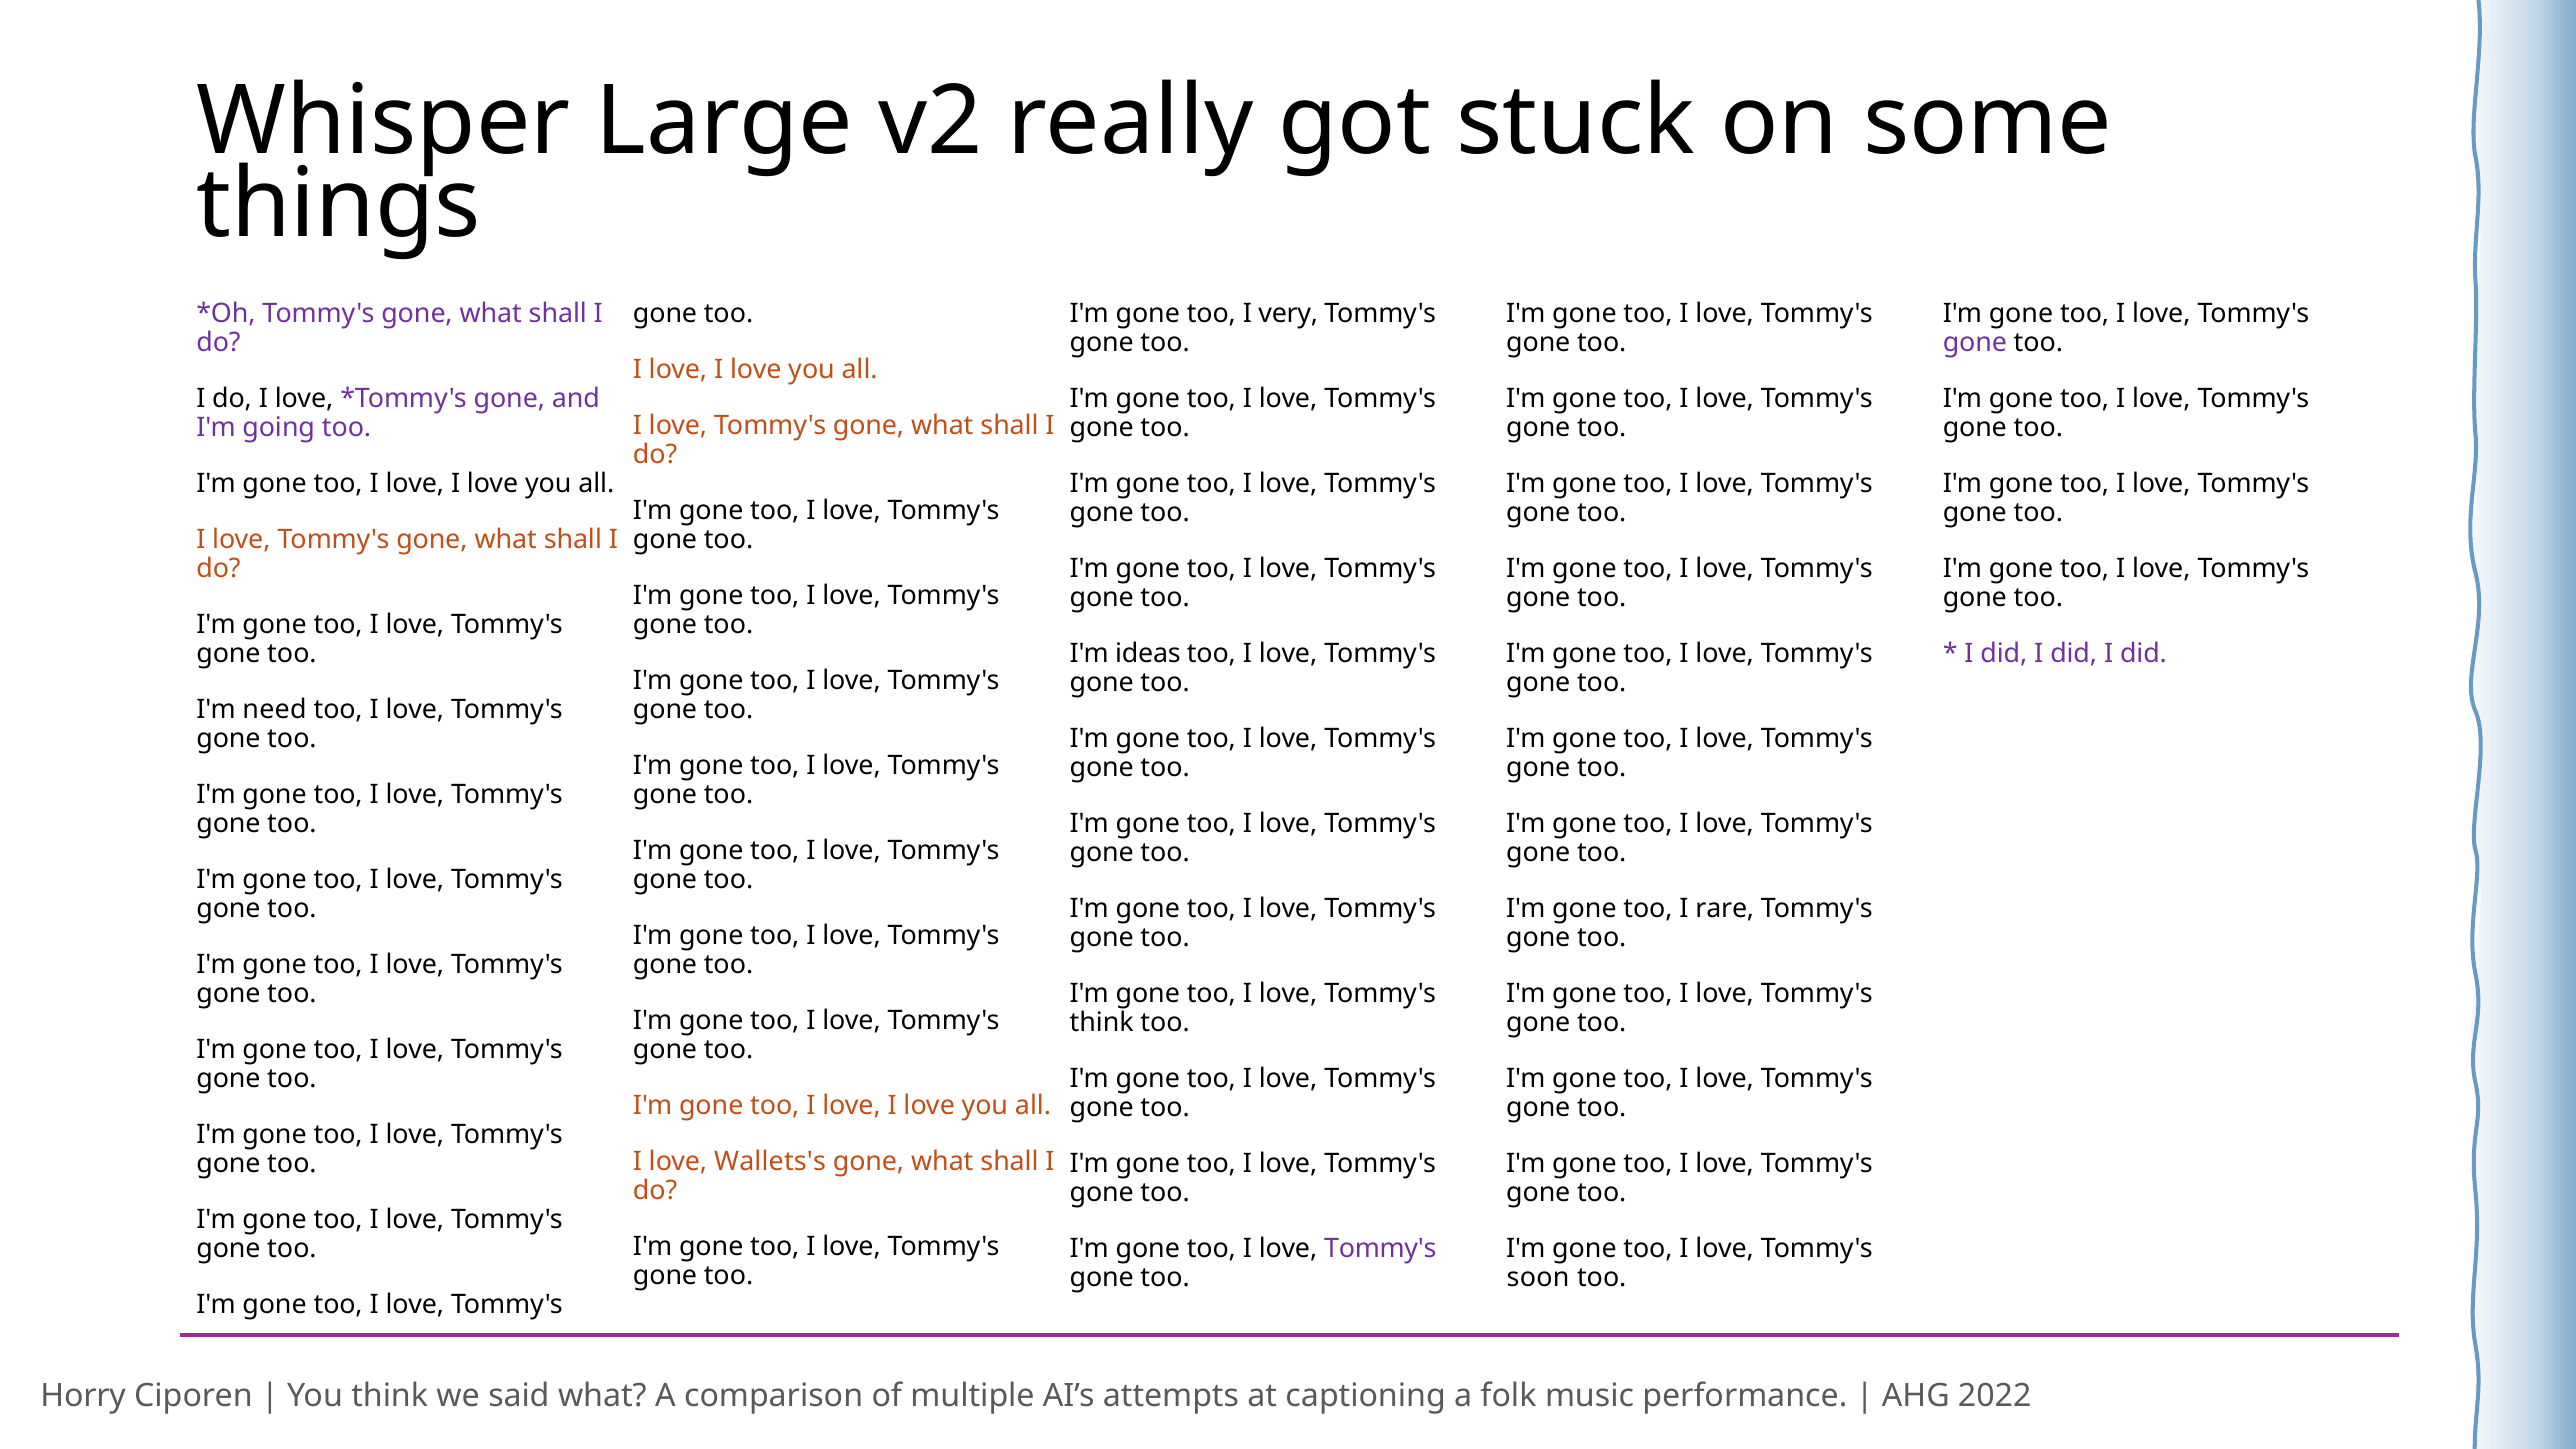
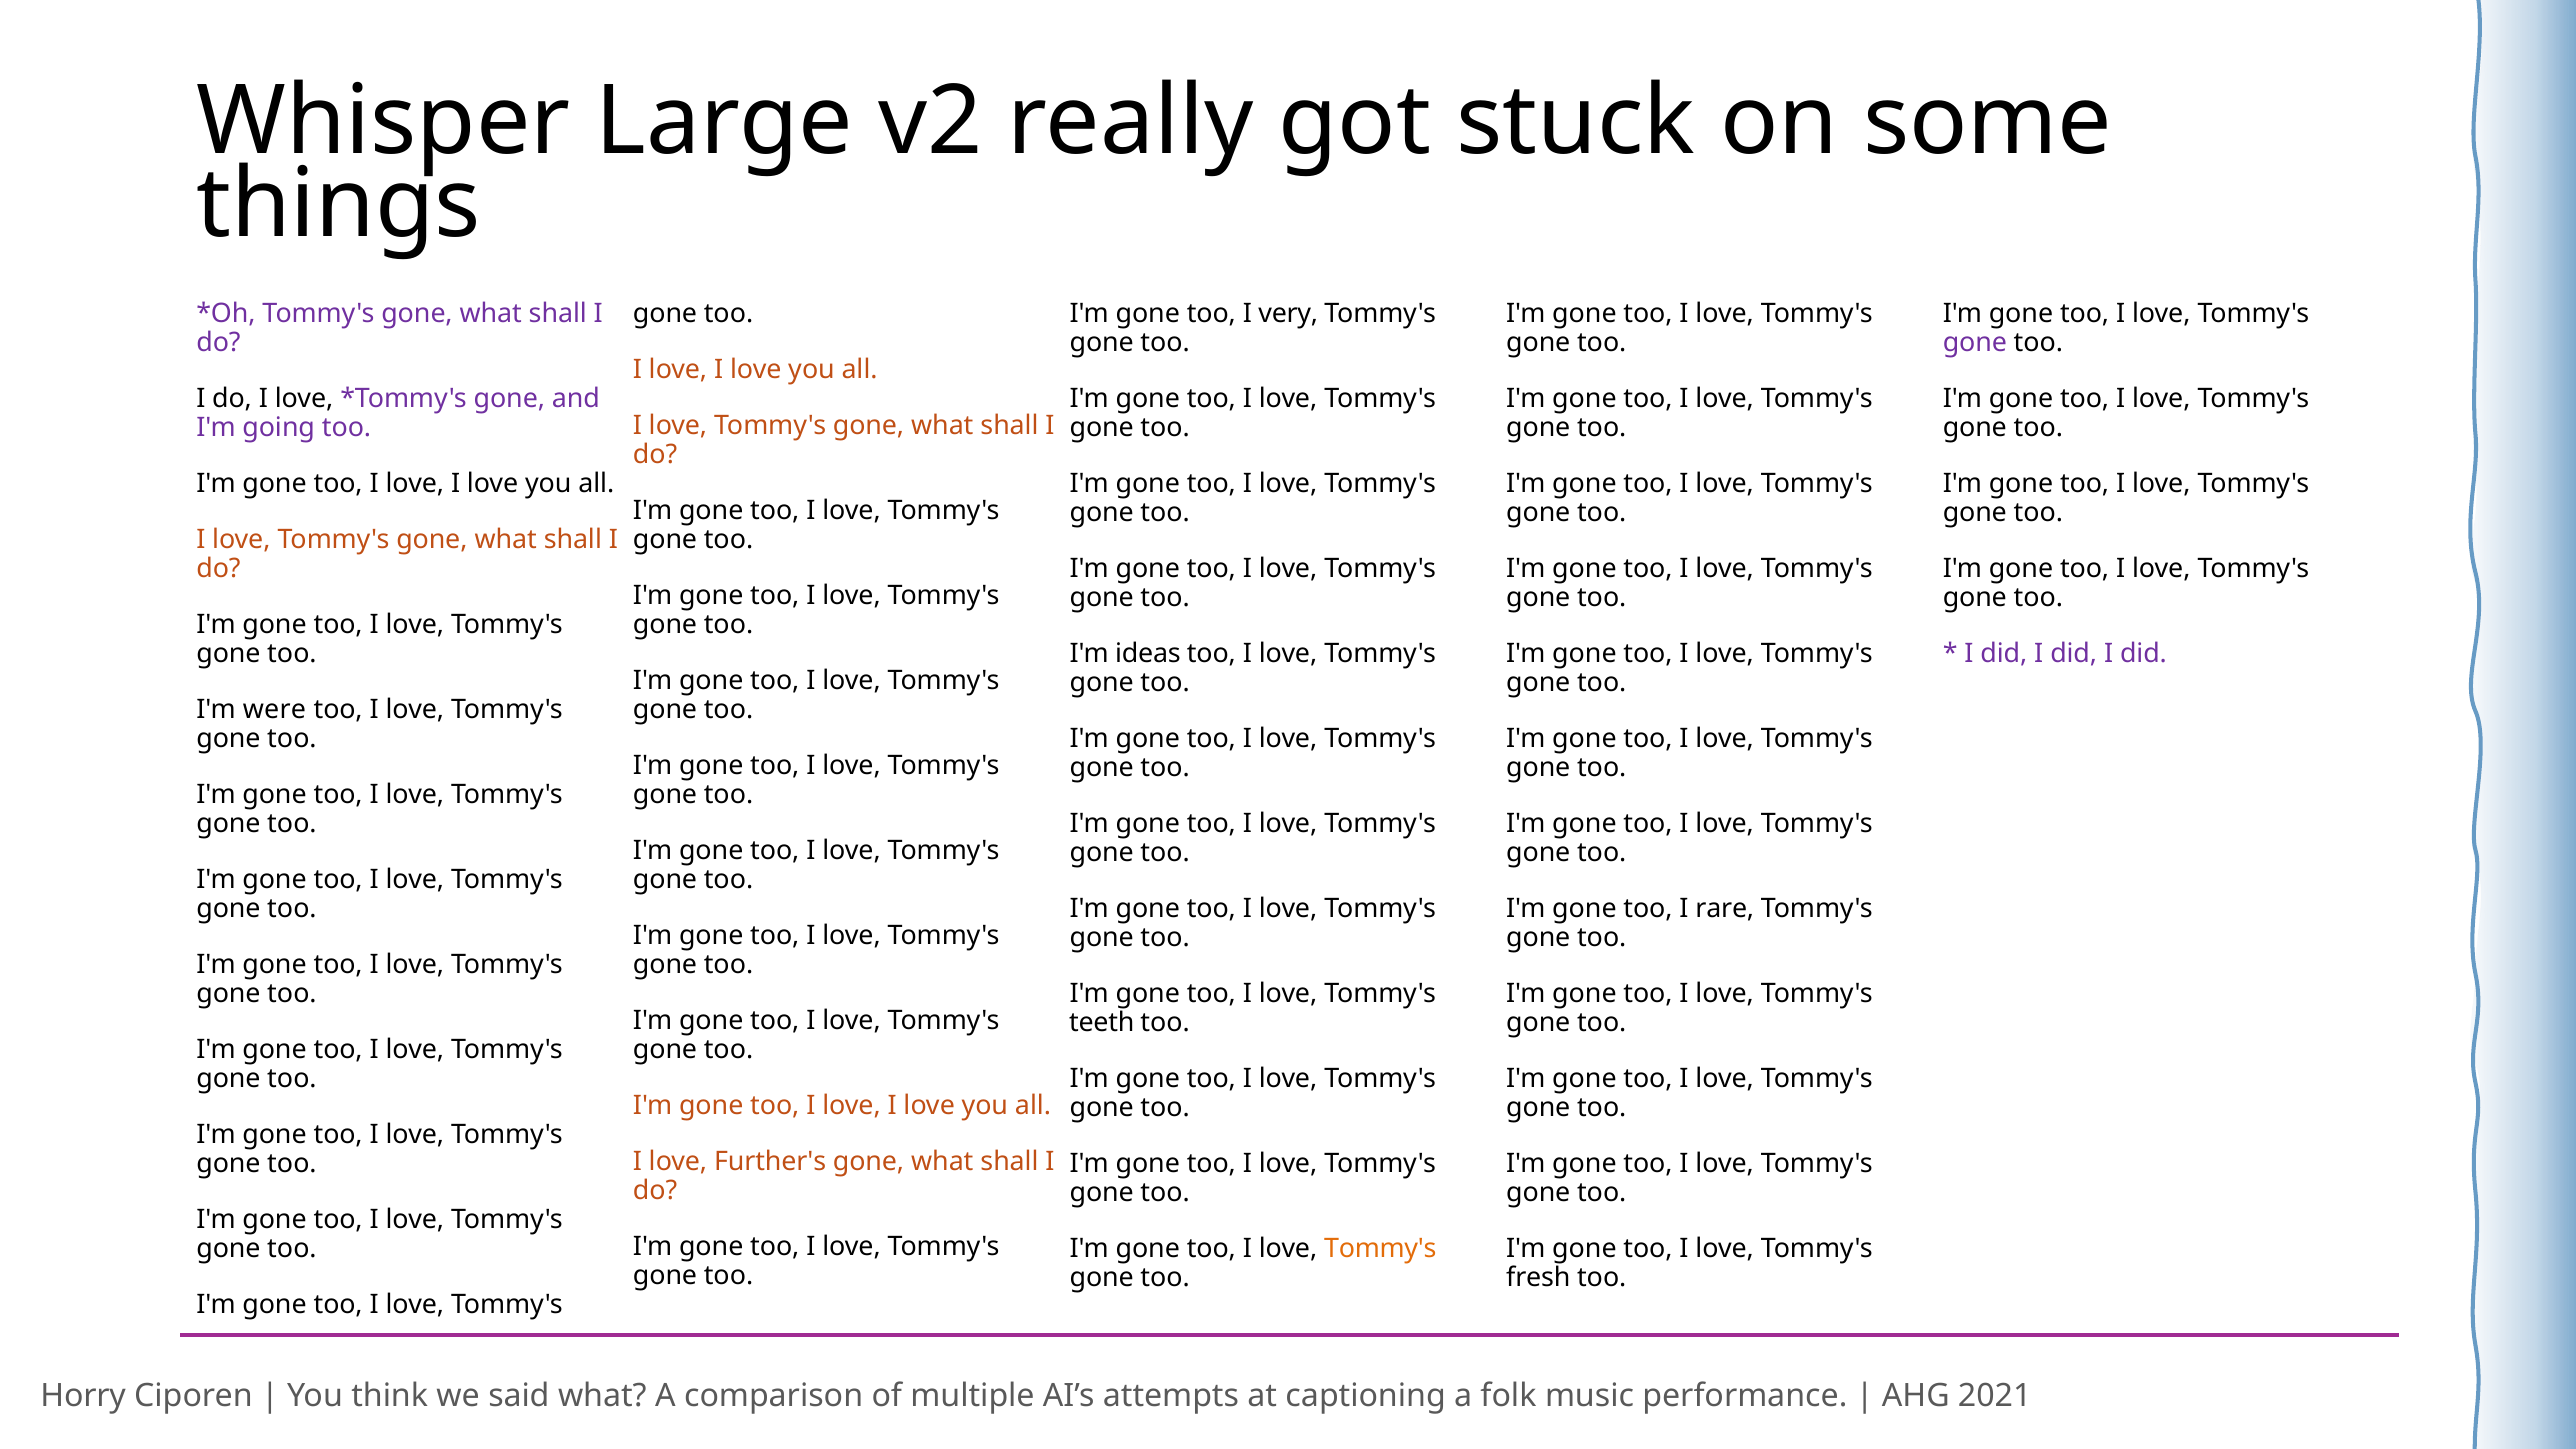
need: need -> were
think at (1102, 1023): think -> teeth
Wallets's: Wallets's -> Further's
Tommy's at (1380, 1248) colour: purple -> orange
soon: soon -> fresh
2022: 2022 -> 2021
